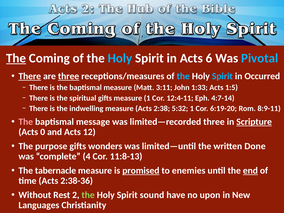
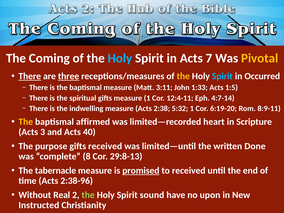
The at (16, 58) underline: present -> none
6: 6 -> 7
Pivotal colour: light blue -> yellow
the at (183, 76) colour: light blue -> yellow
The at (26, 122) colour: pink -> yellow
message: message -> affirmed
limited—recorded three: three -> heart
Scripture underline: present -> none
0: 0 -> 3
12: 12 -> 40
gifts wonders: wonders -> received
4: 4 -> 8
11:8-13: 11:8-13 -> 29:8-13
to enemies: enemies -> received
end underline: present -> none
2:38-36: 2:38-36 -> 2:38-96
Rest: Rest -> Real
Languages: Languages -> Instructed
